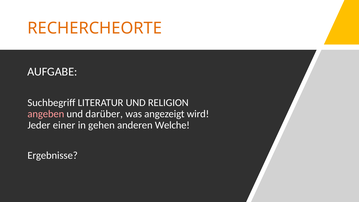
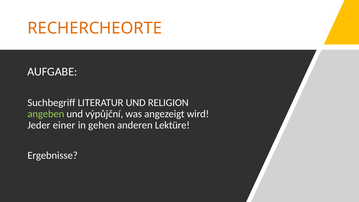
angeben colour: pink -> light green
darüber: darüber -> výpůjční
Welche: Welche -> Lektüre
